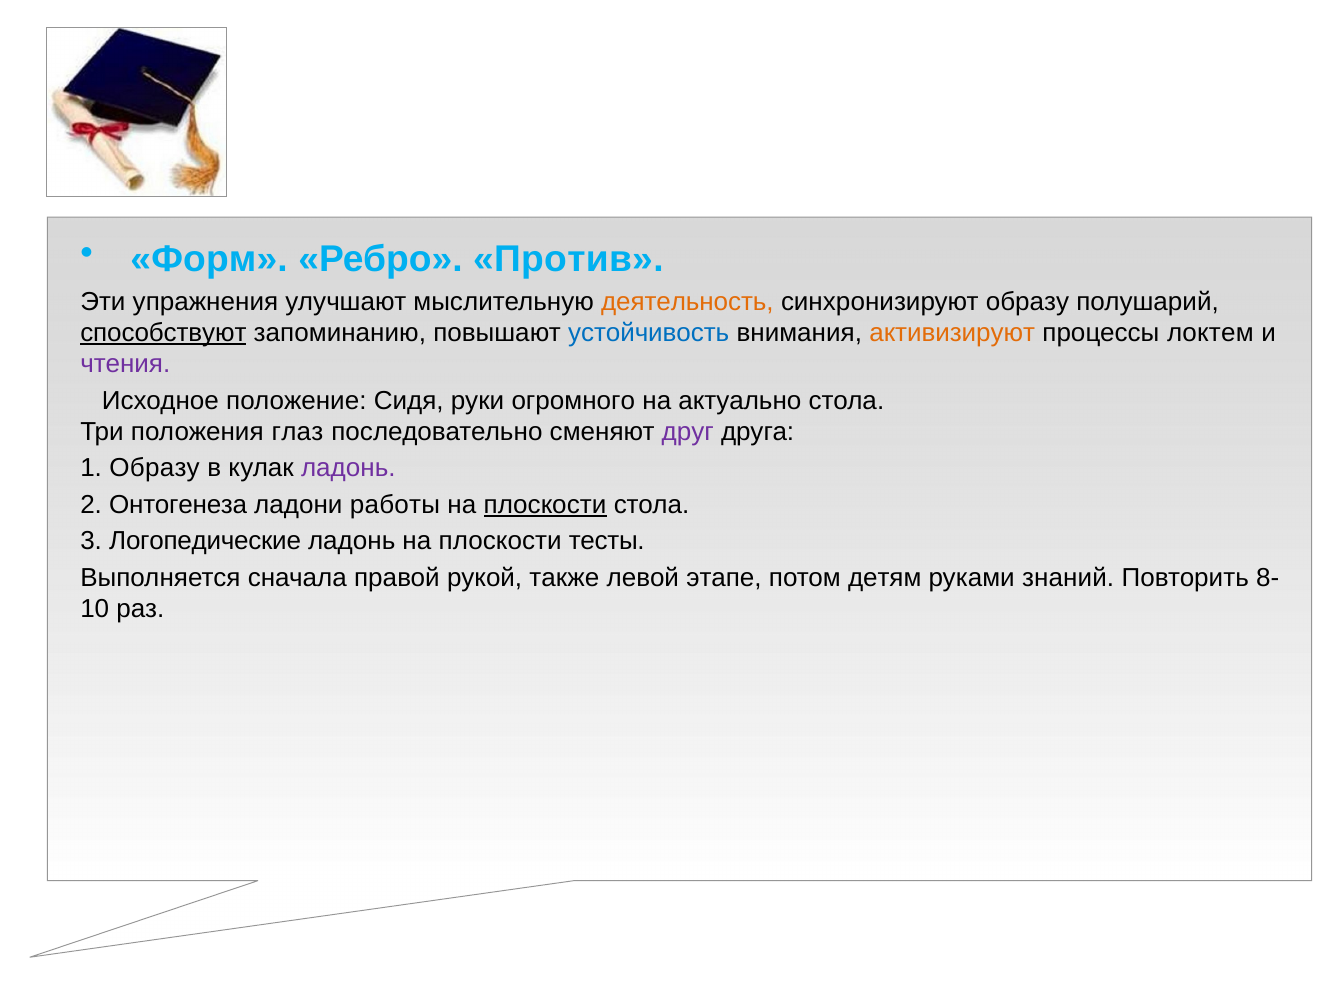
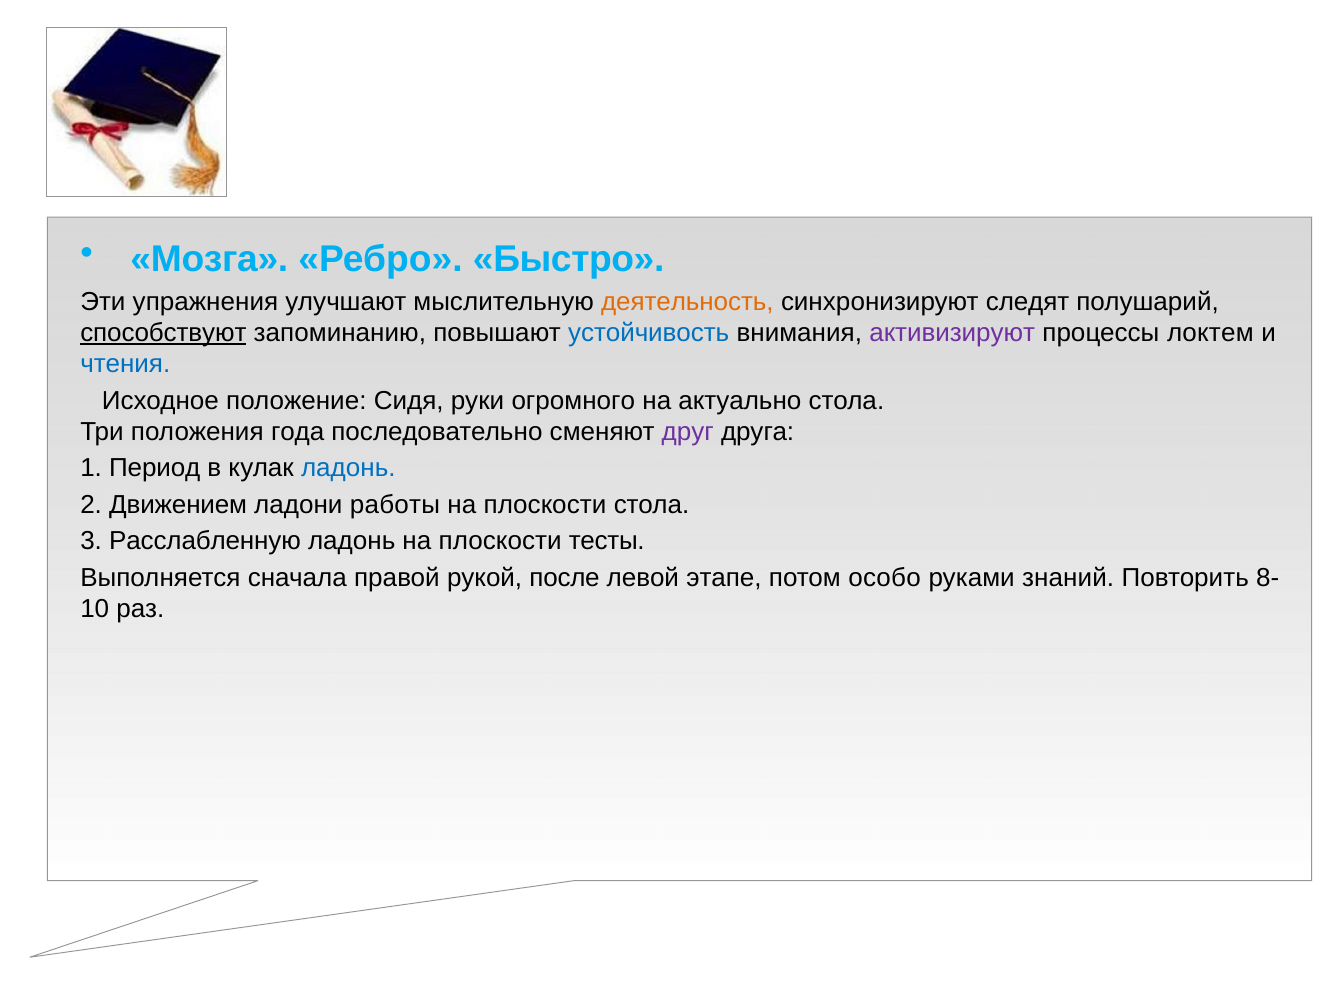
Форм: Форм -> Мозга
Против: Против -> Быстро
синхронизируют образу: образу -> следят
активизируют colour: orange -> purple
чтения colour: purple -> blue
глаз: глаз -> года
1 Образу: Образу -> Период
ладонь at (348, 468) colour: purple -> blue
Онтогенеза: Онтогенеза -> Движением
плоскости at (545, 505) underline: present -> none
Логопедические: Логопедические -> Расслабленную
также: также -> после
детям: детям -> особо
